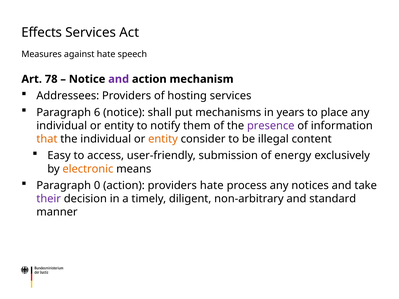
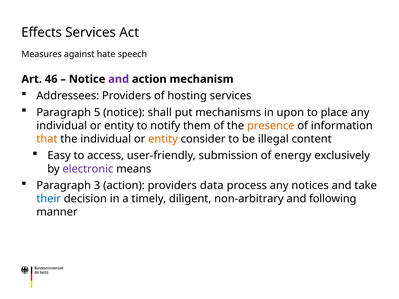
78: 78 -> 46
6: 6 -> 5
years: years -> upon
presence colour: purple -> orange
electronic colour: orange -> purple
0: 0 -> 3
providers hate: hate -> data
their colour: purple -> blue
standard: standard -> following
